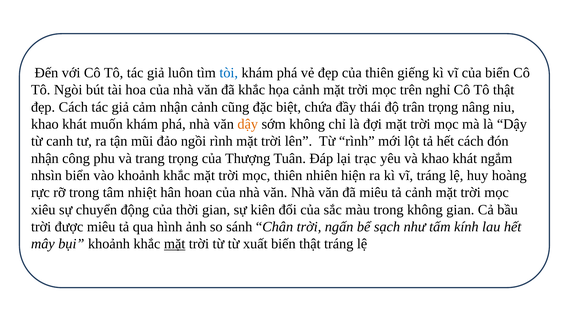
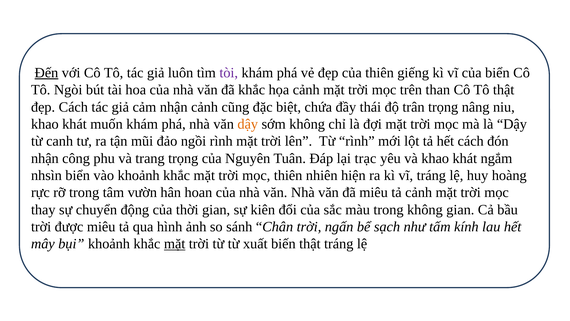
Đến underline: none -> present
tòi colour: blue -> purple
nghỉ: nghỉ -> than
Thượng: Thượng -> Nguyên
nhiệt: nhiệt -> vườn
xiêu: xiêu -> thay
